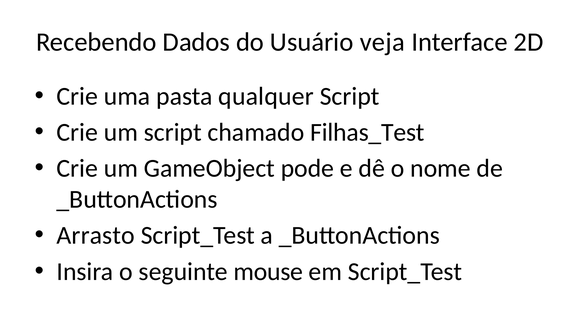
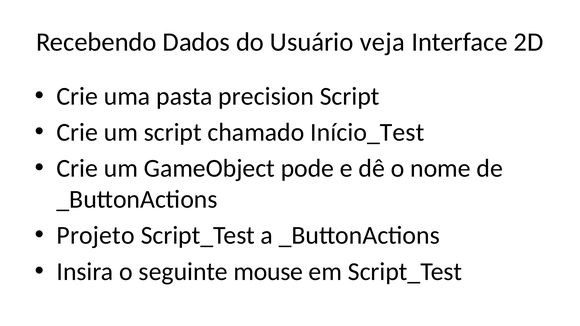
qualquer: qualquer -> precision
Filhas_Test: Filhas_Test -> Início_Test
Arrasto: Arrasto -> Projeto
